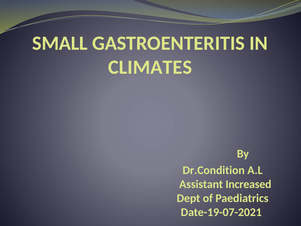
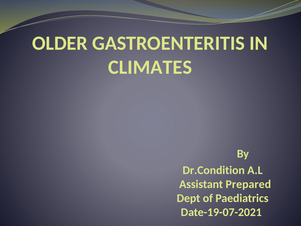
SMALL: SMALL -> OLDER
Increased: Increased -> Prepared
